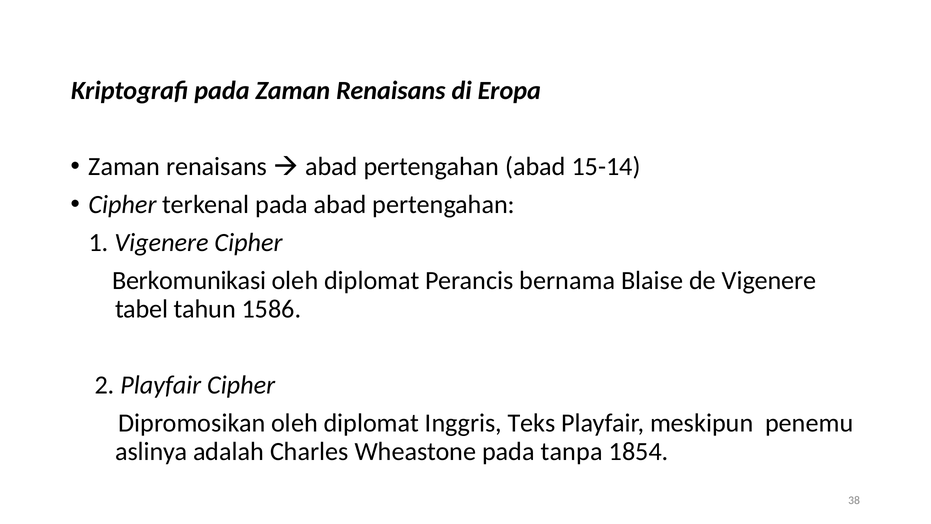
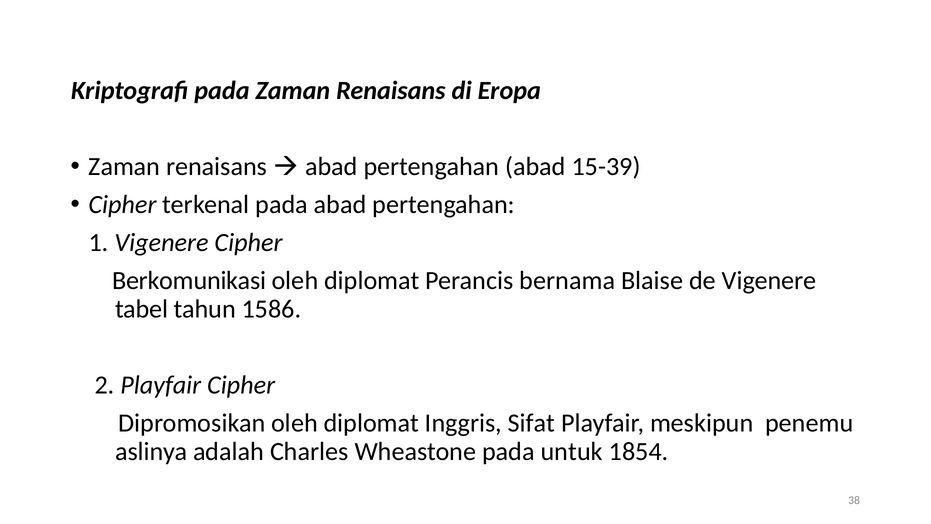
15-14: 15-14 -> 15-39
Teks: Teks -> Sifat
tanpa: tanpa -> untuk
